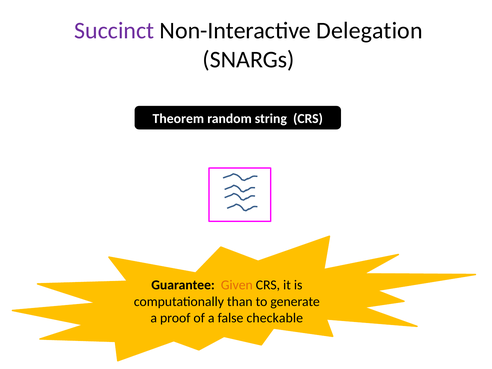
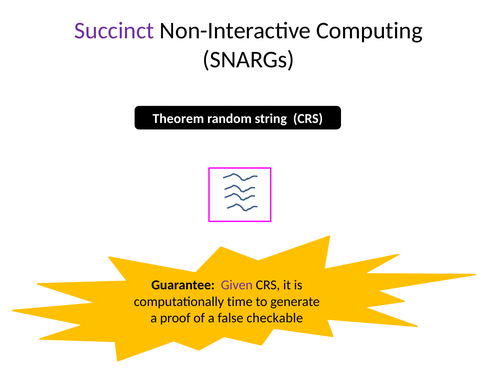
Delegation: Delegation -> Computing
Given colour: orange -> purple
than: than -> time
